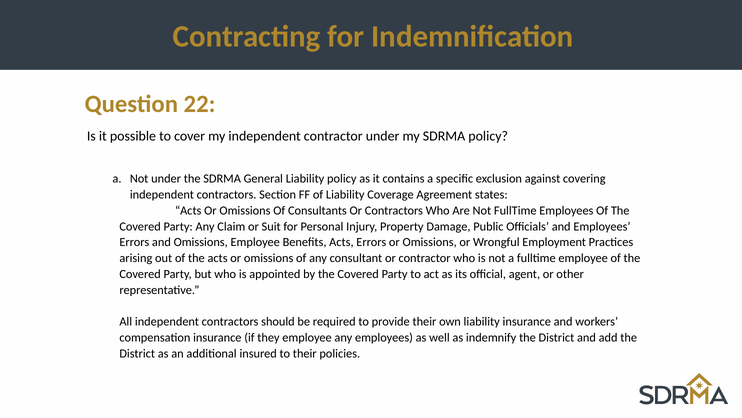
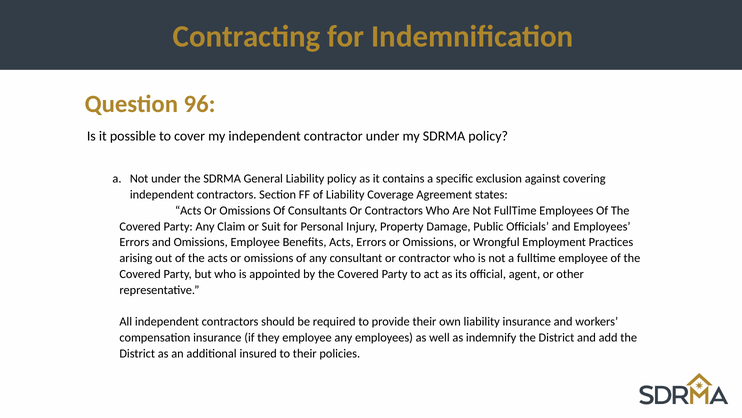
22: 22 -> 96
